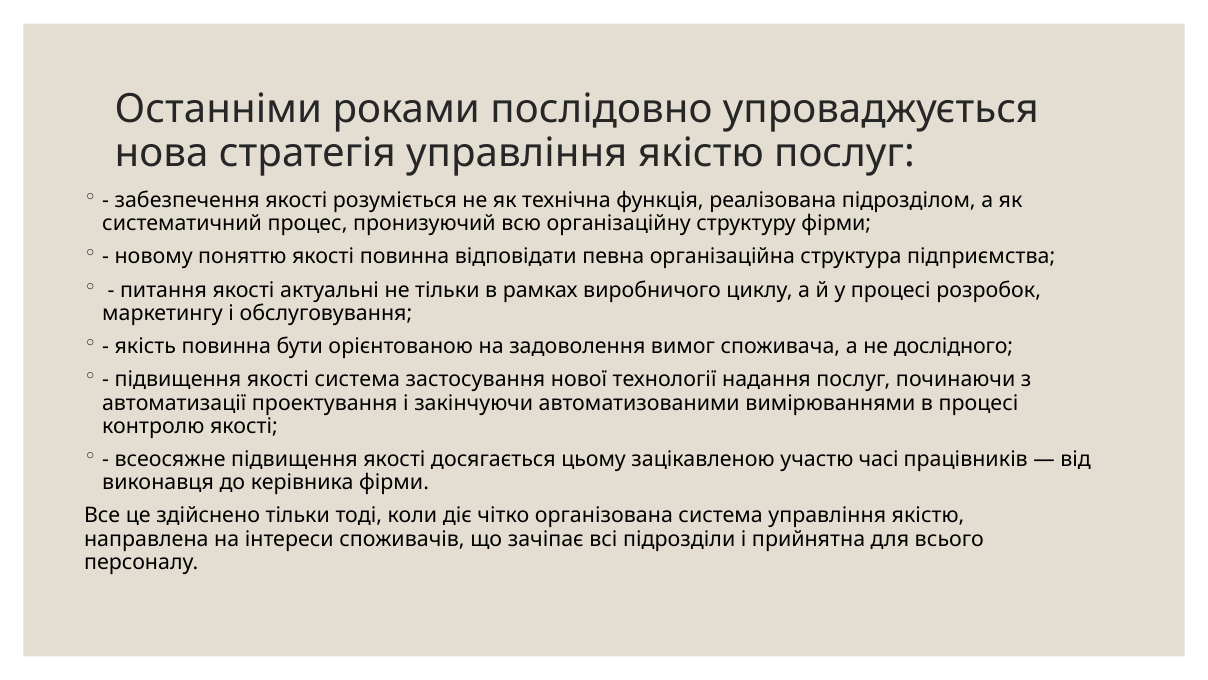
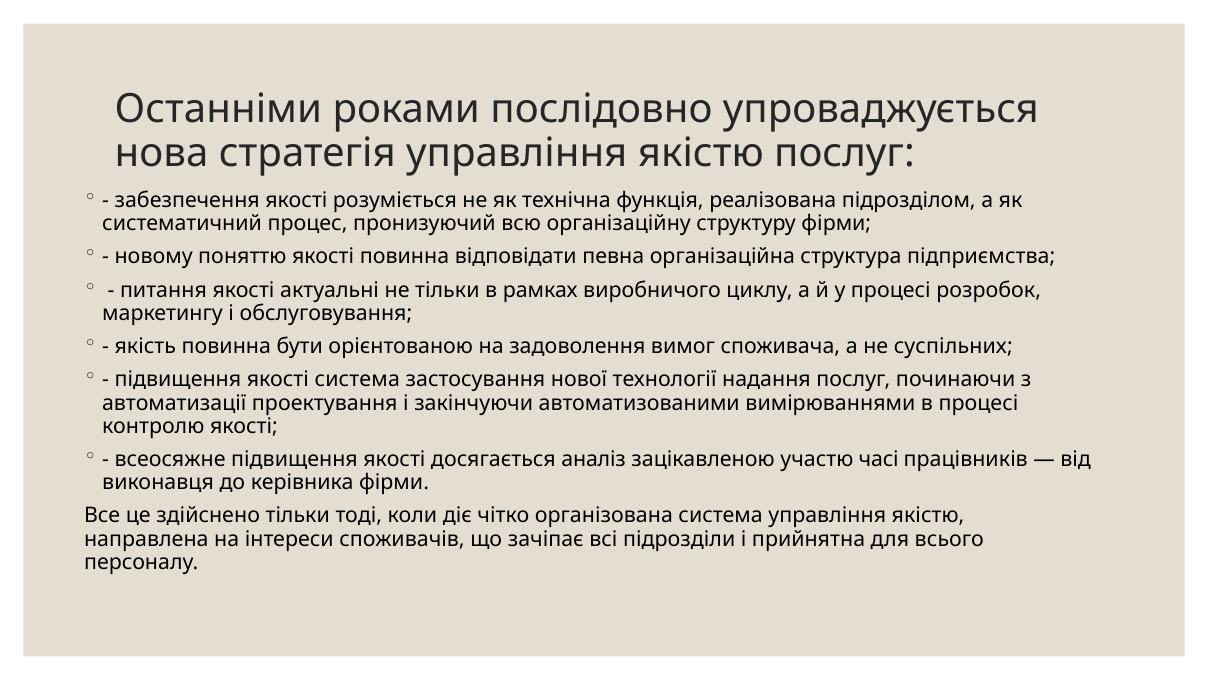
дослідного: дослідного -> суспільних
цьому: цьому -> аналіз
